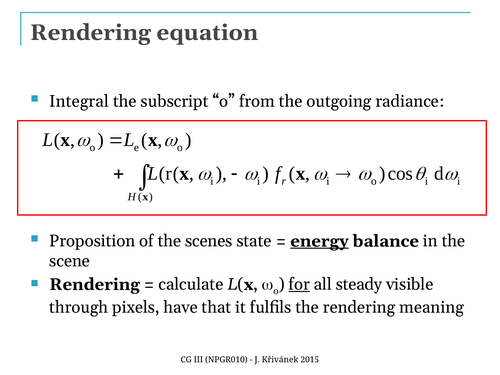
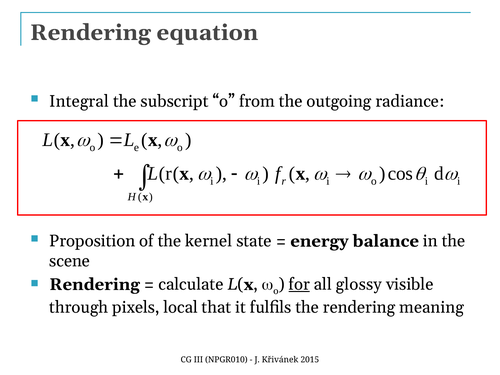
scenes: scenes -> kernel
energy underline: present -> none
steady: steady -> glossy
have: have -> local
